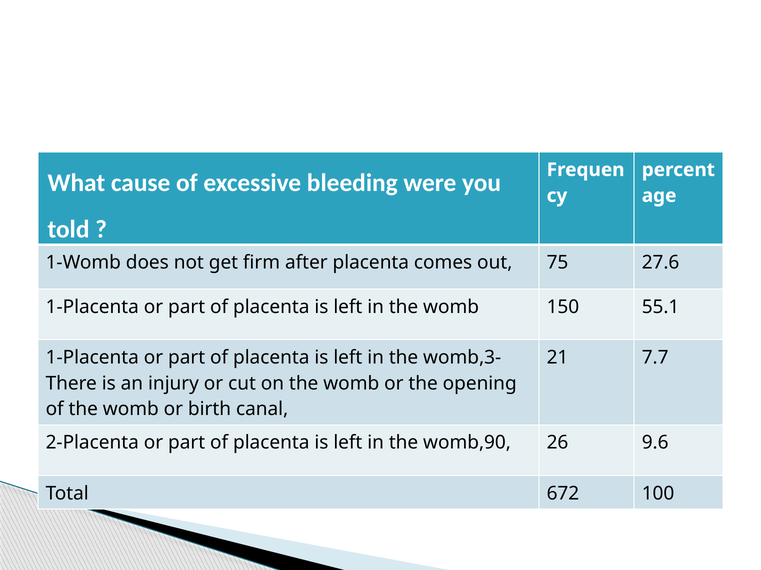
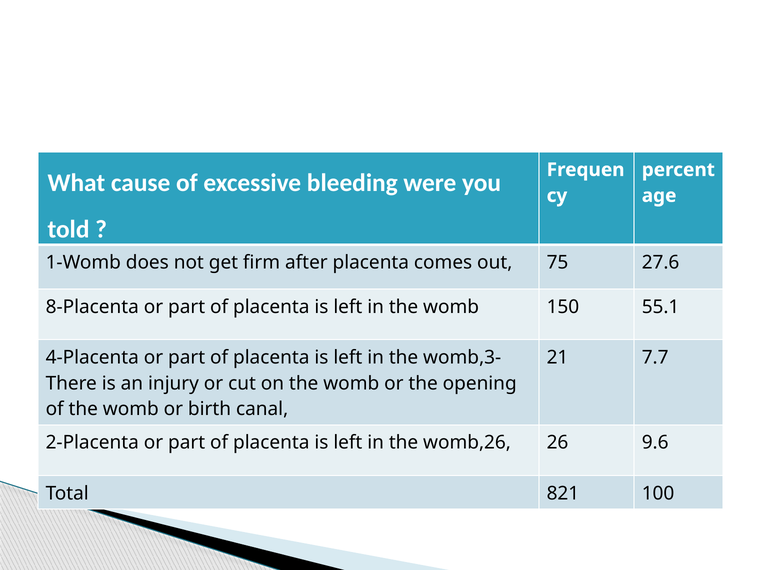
1-Placenta at (92, 307): 1-Placenta -> 8-Placenta
1-Placenta at (92, 358): 1-Placenta -> 4-Placenta
womb,90: womb,90 -> womb,26
672: 672 -> 821
